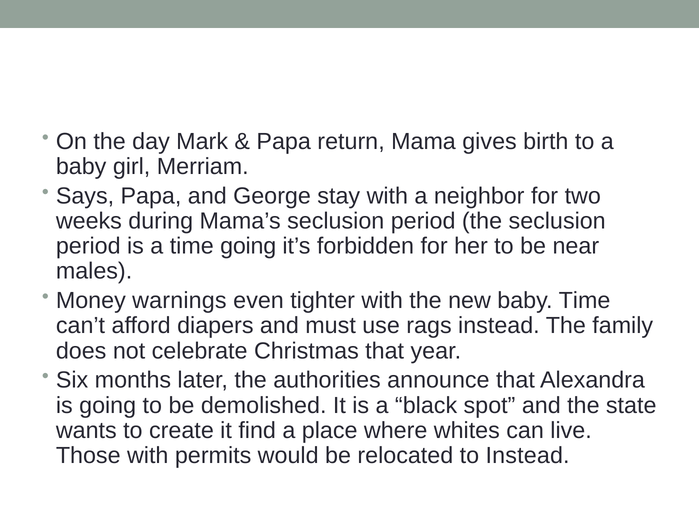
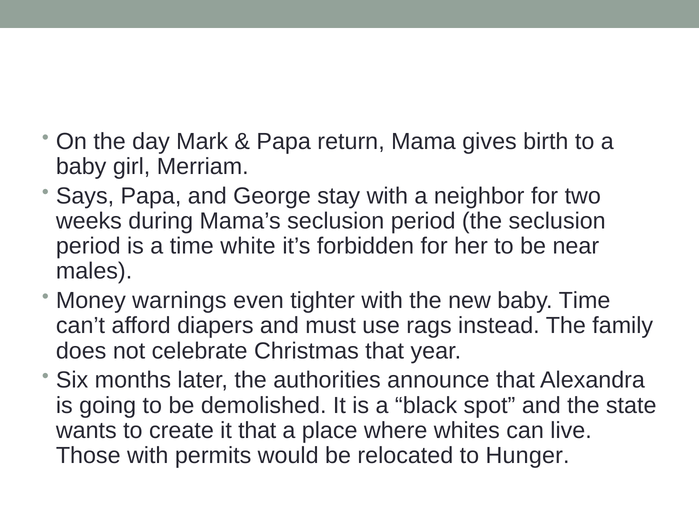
time going: going -> white
it find: find -> that
to Instead: Instead -> Hunger
